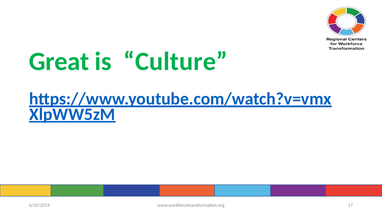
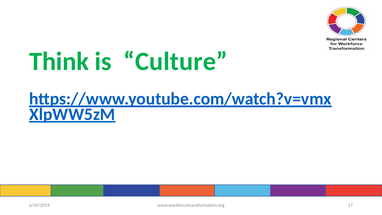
Great: Great -> Think
